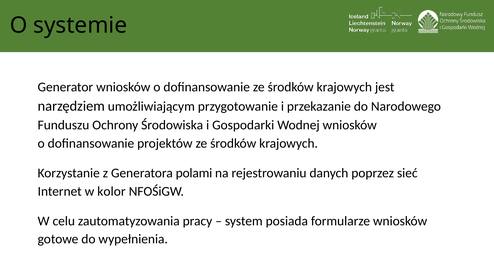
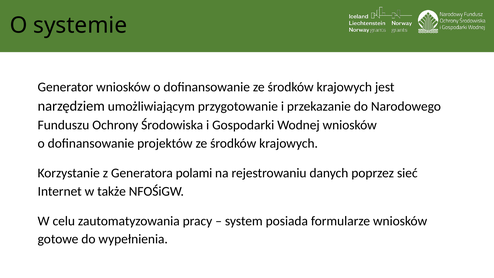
kolor: kolor -> także
